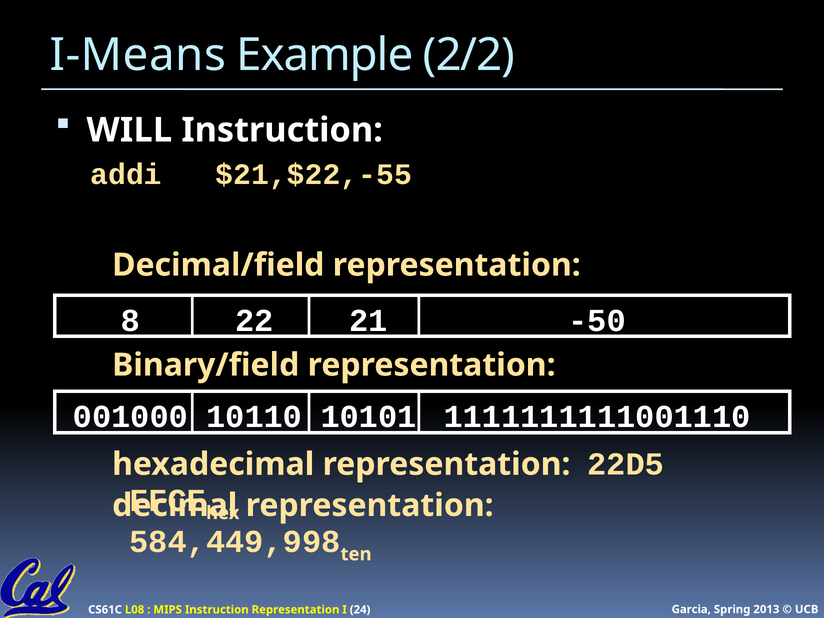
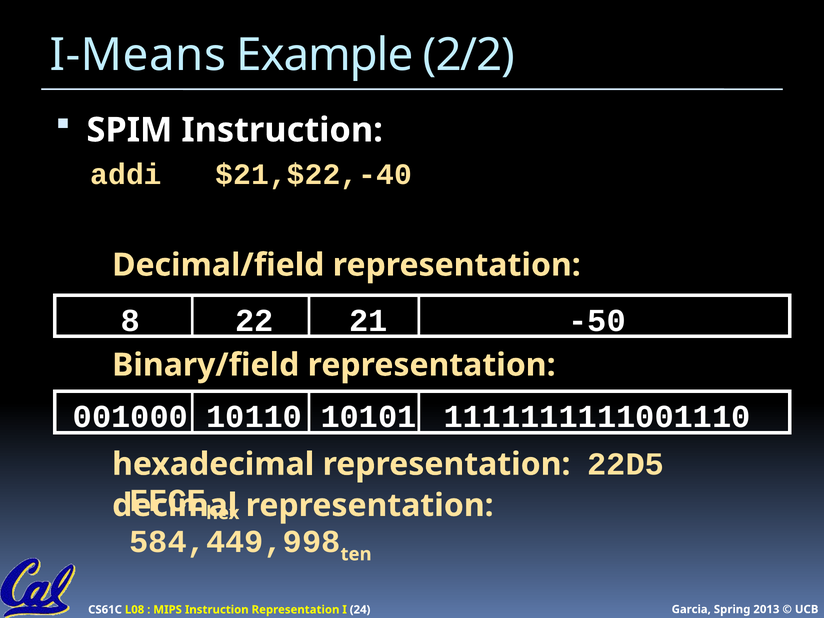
WILL: WILL -> SPIM
$21,$22,-55: $21,$22,-55 -> $21,$22,-40
